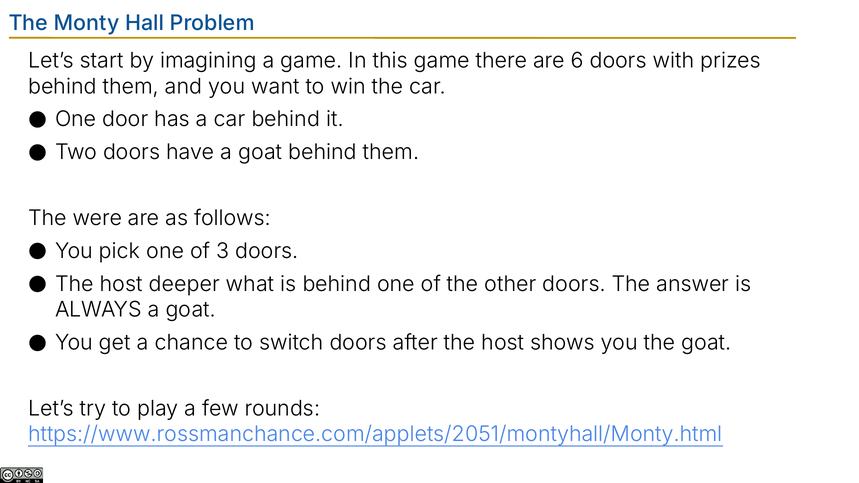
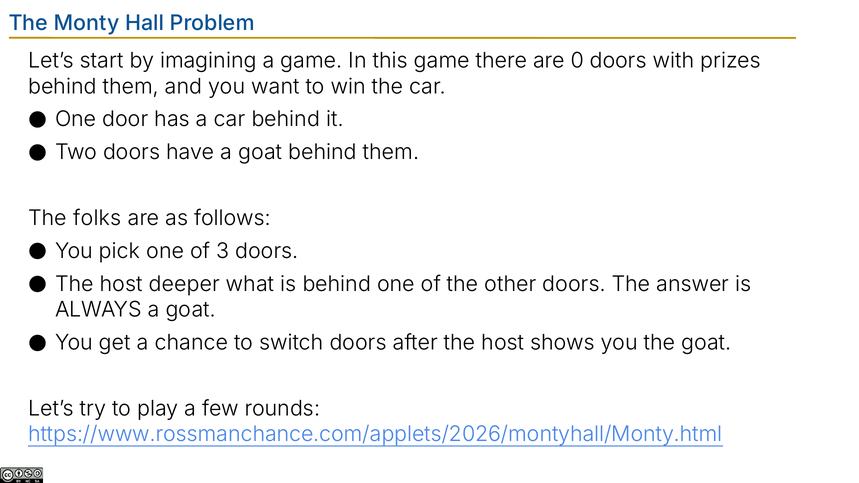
6: 6 -> 0
were: were -> folks
https://www.rossmanchance.com/applets/2051/montyhall/Monty.html: https://www.rossmanchance.com/applets/2051/montyhall/Monty.html -> https://www.rossmanchance.com/applets/2026/montyhall/Monty.html
